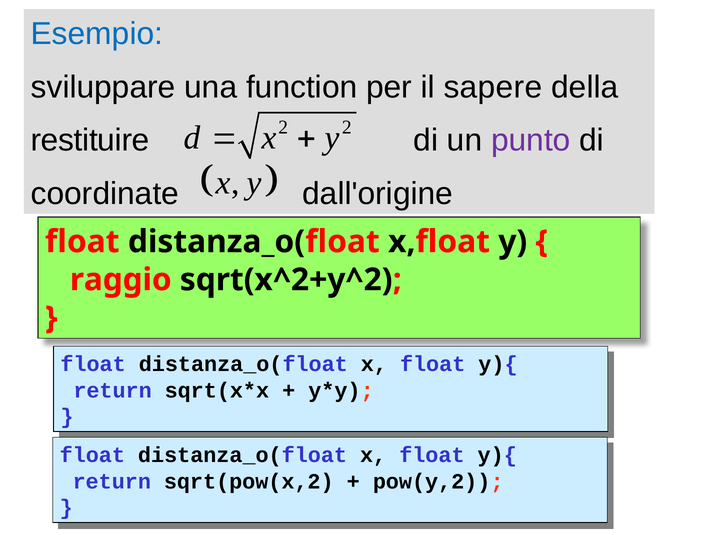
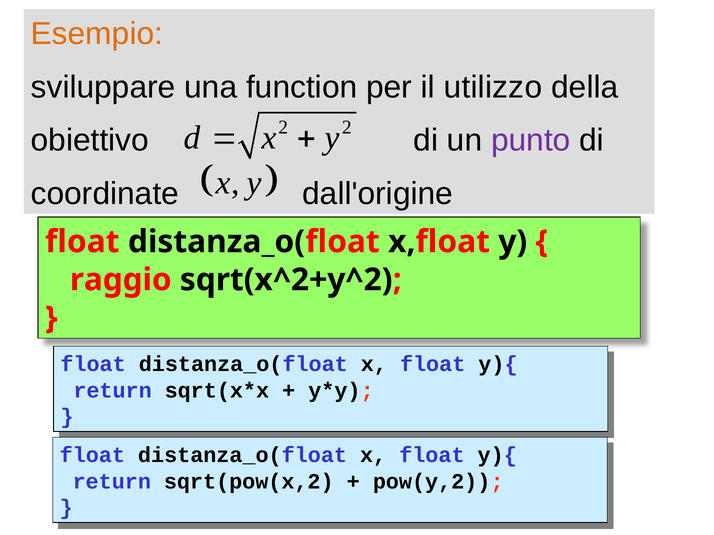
Esempio colour: blue -> orange
sapere: sapere -> utilizzo
restituire: restituire -> obiettivo
